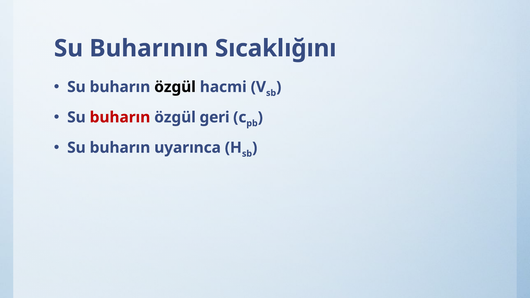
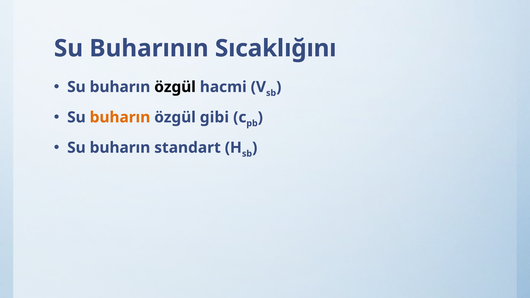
buharın at (120, 117) colour: red -> orange
geri: geri -> gibi
uyarınca: uyarınca -> standart
